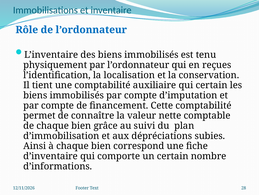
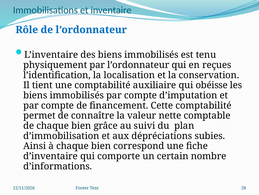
qui certain: certain -> obéisse
